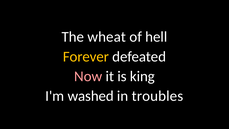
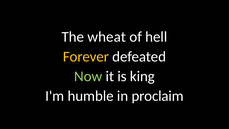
Now colour: pink -> light green
washed: washed -> humble
troubles: troubles -> proclaim
